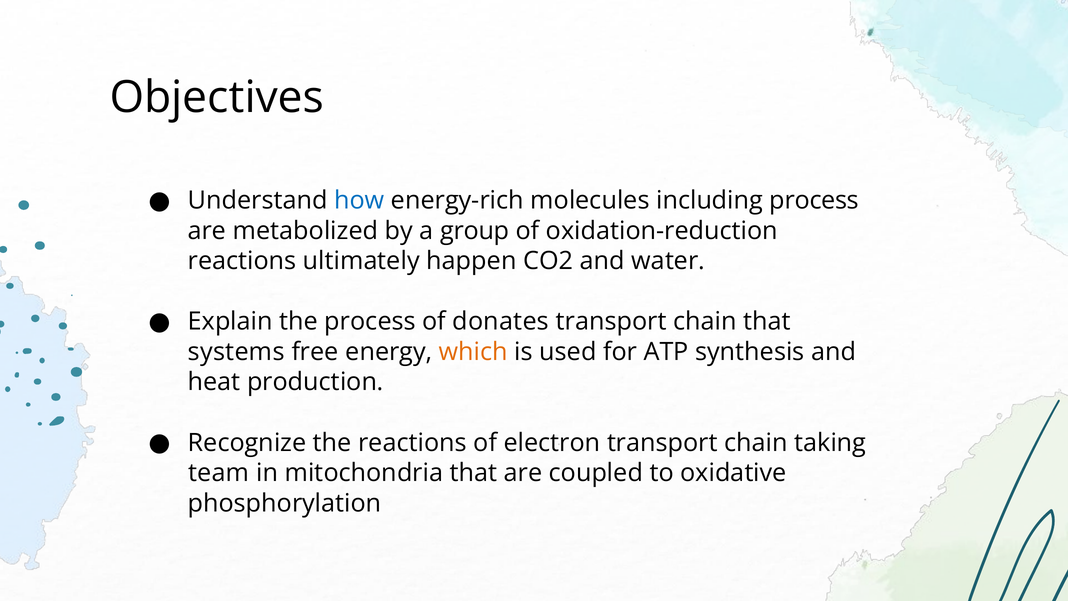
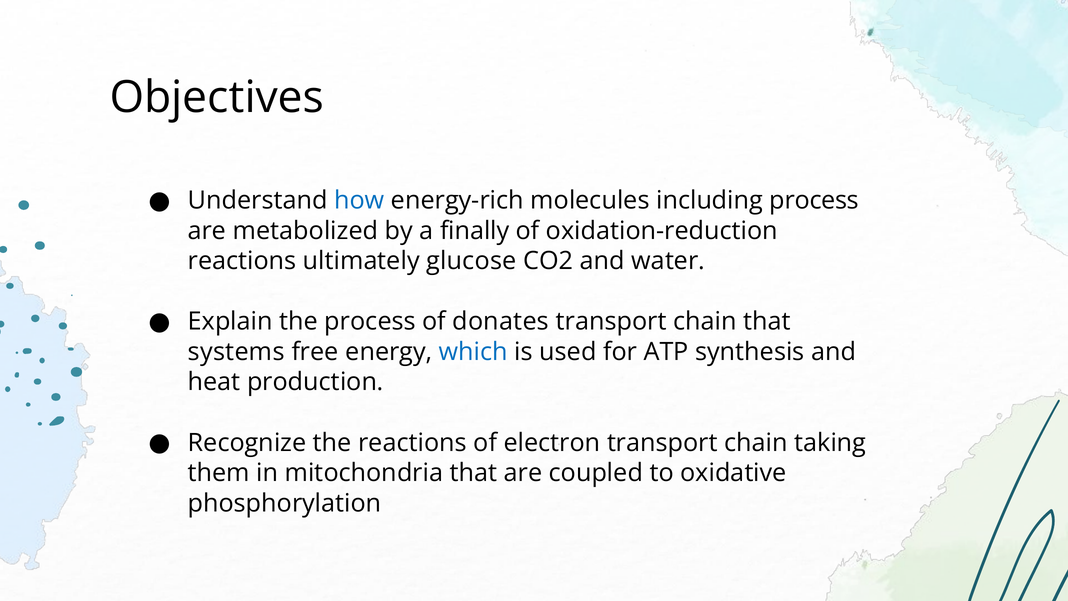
group: group -> finally
happen: happen -> glucose
which colour: orange -> blue
team: team -> them
